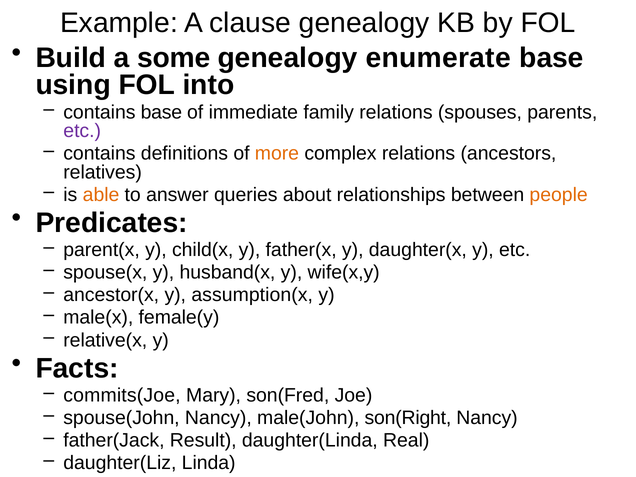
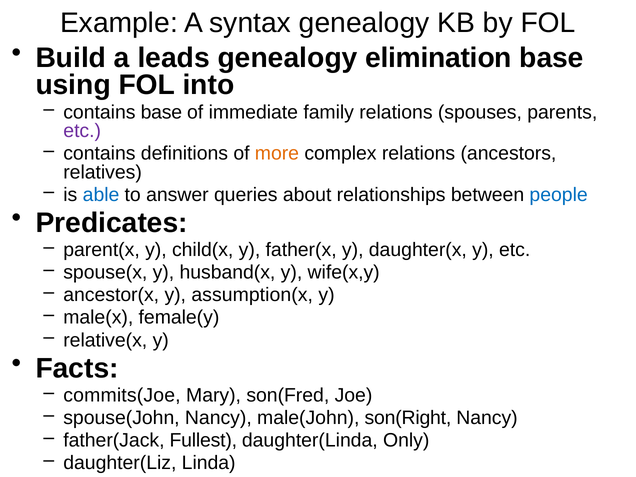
clause: clause -> syntax
some: some -> leads
enumerate: enumerate -> elimination
able colour: orange -> blue
people colour: orange -> blue
Result: Result -> Fullest
Real: Real -> Only
